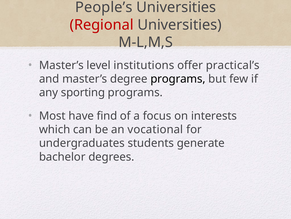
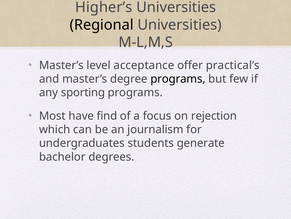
People’s: People’s -> Higher’s
Regional colour: red -> black
institutions: institutions -> acceptance
interests: interests -> rejection
vocational: vocational -> journalism
